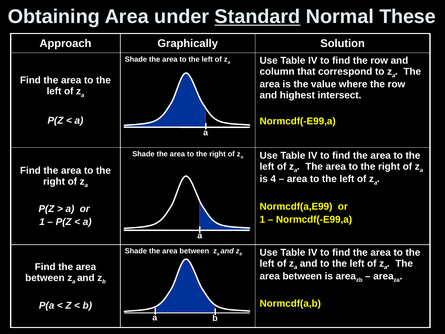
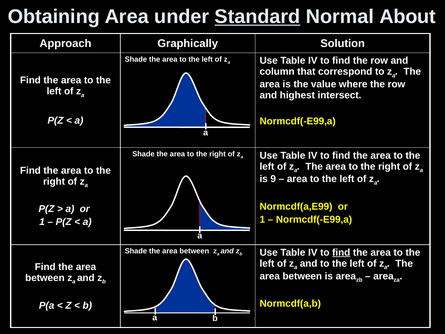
These: These -> About
4: 4 -> 9
find at (341, 252) underline: none -> present
